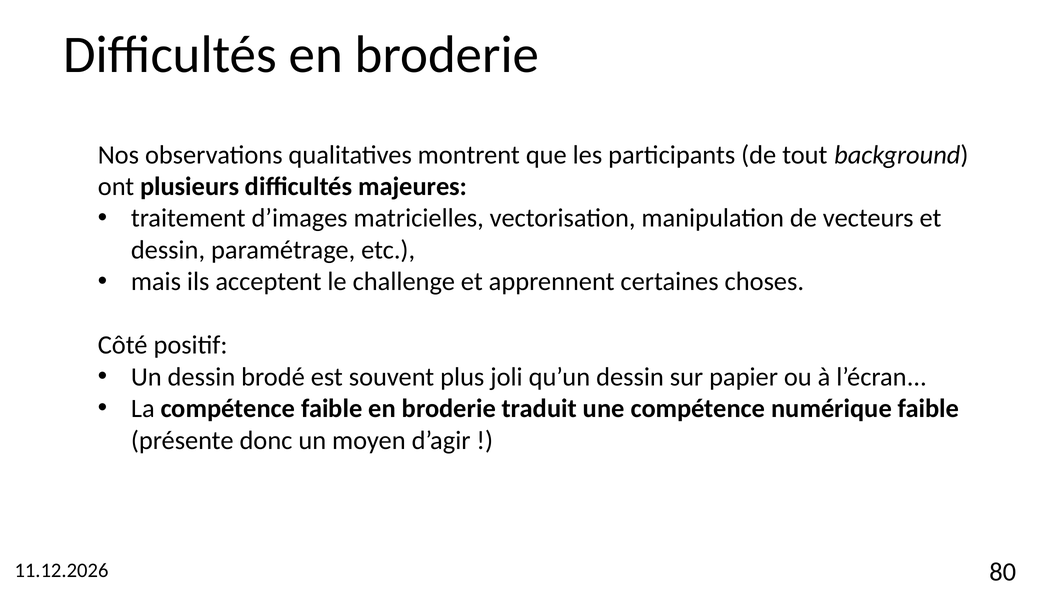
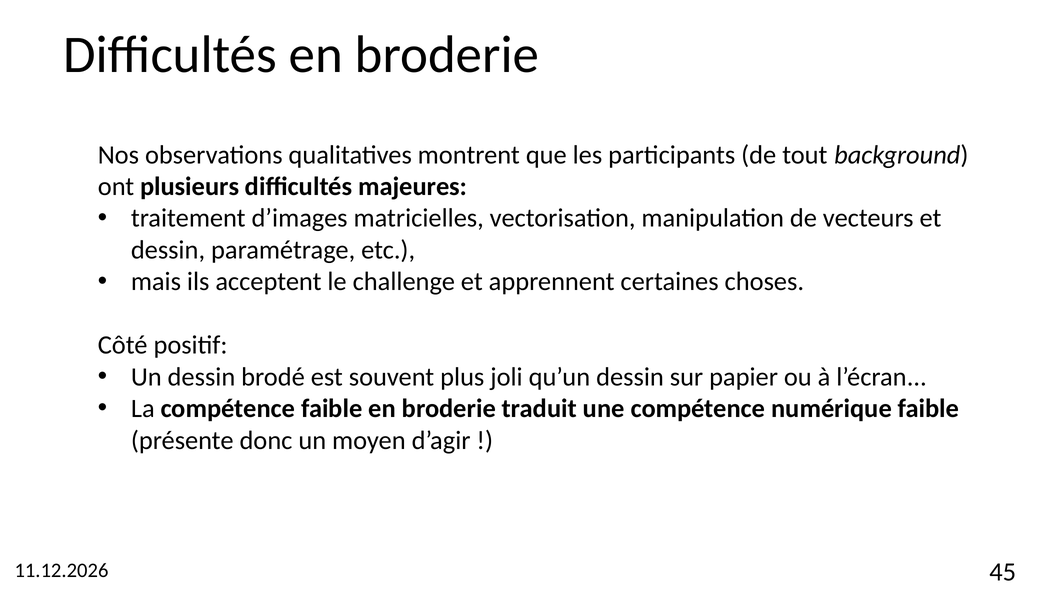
80: 80 -> 45
